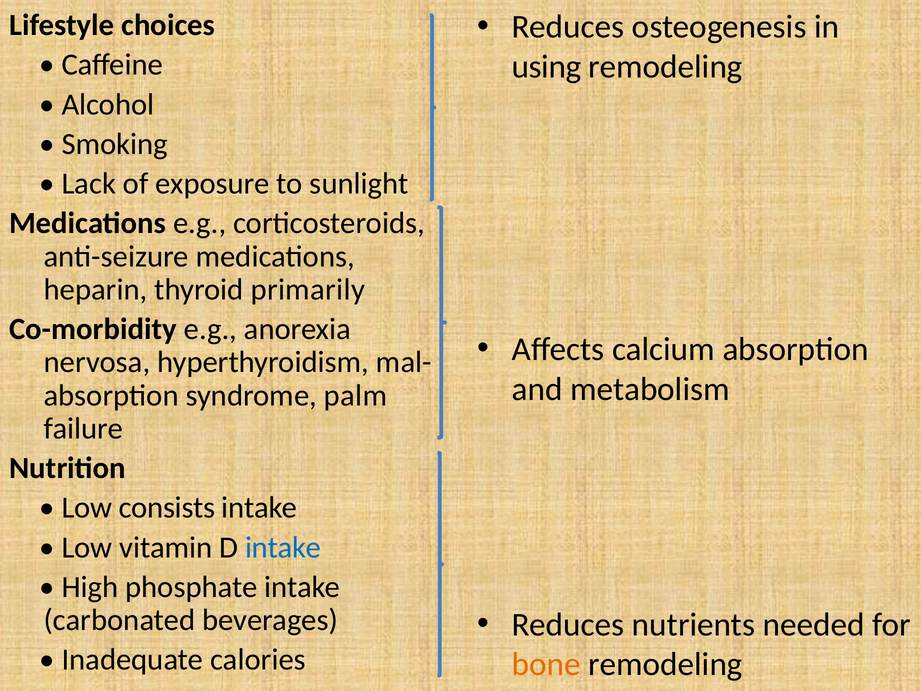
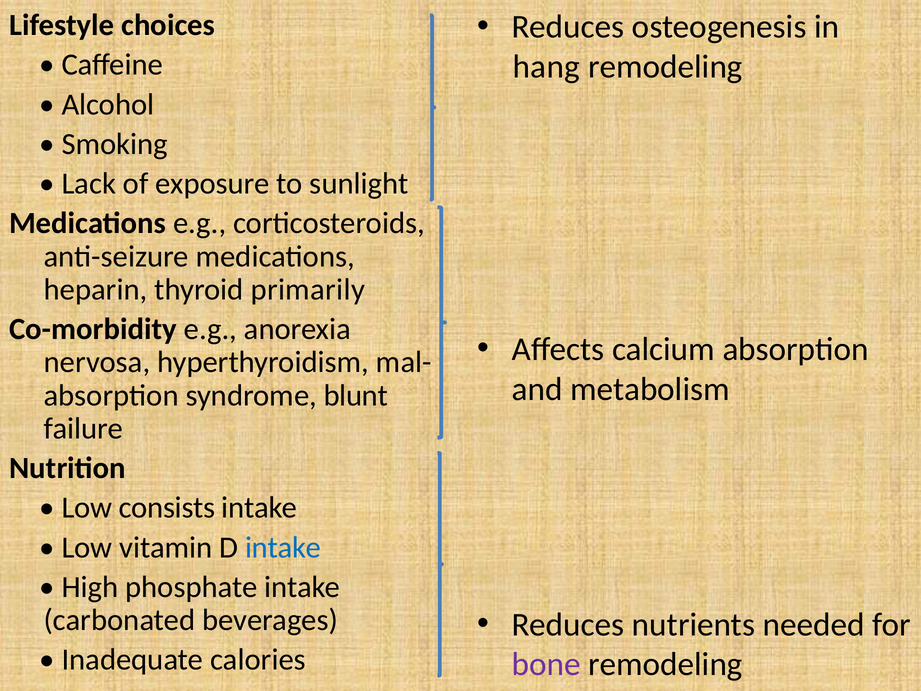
using: using -> hang
palm: palm -> blunt
bone colour: orange -> purple
